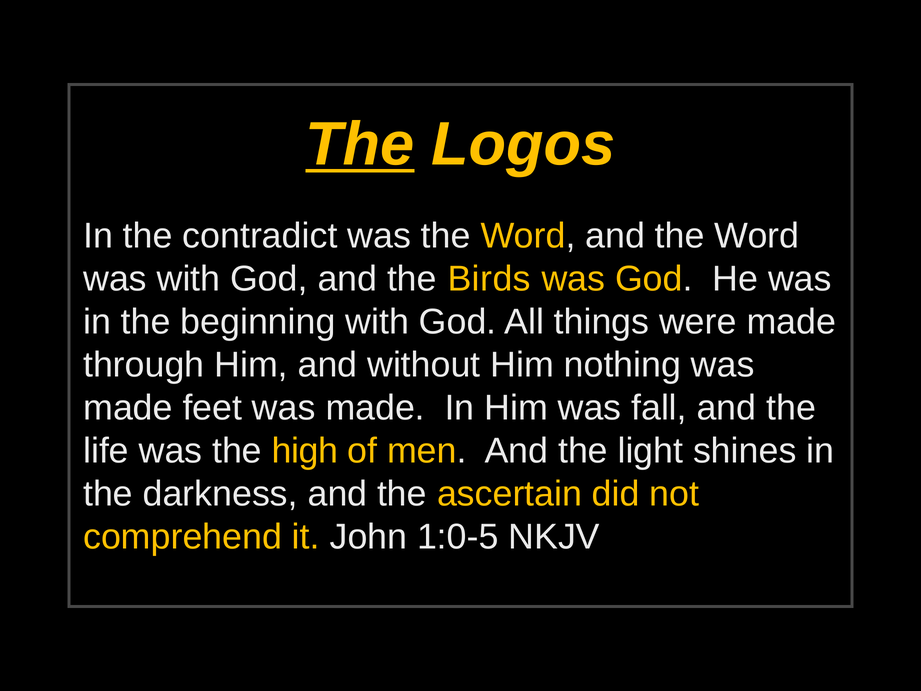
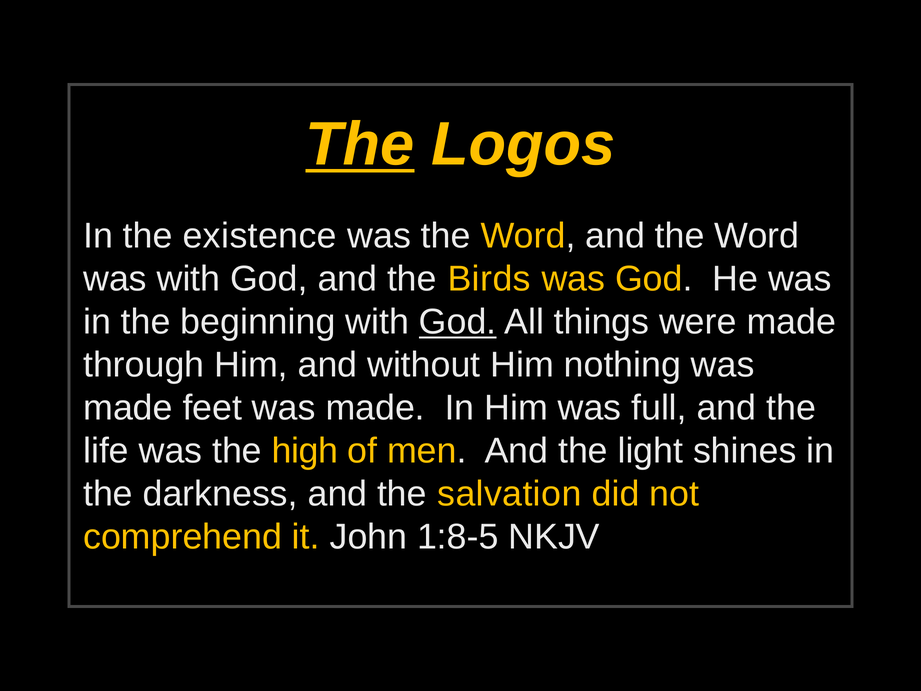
contradict: contradict -> existence
God at (458, 322) underline: none -> present
fall: fall -> full
ascertain: ascertain -> salvation
1:0-5: 1:0-5 -> 1:8-5
